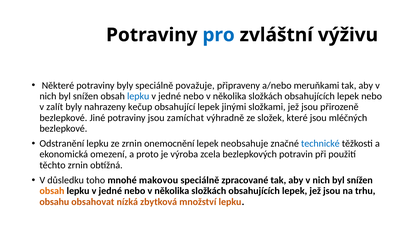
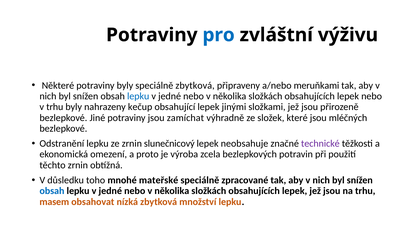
speciálně považuje: považuje -> zbytková
v zalít: zalít -> trhu
onemocnění: onemocnění -> slunečnicový
technické colour: blue -> purple
makovou: makovou -> mateřské
obsah at (52, 191) colour: orange -> blue
obsahu: obsahu -> masem
